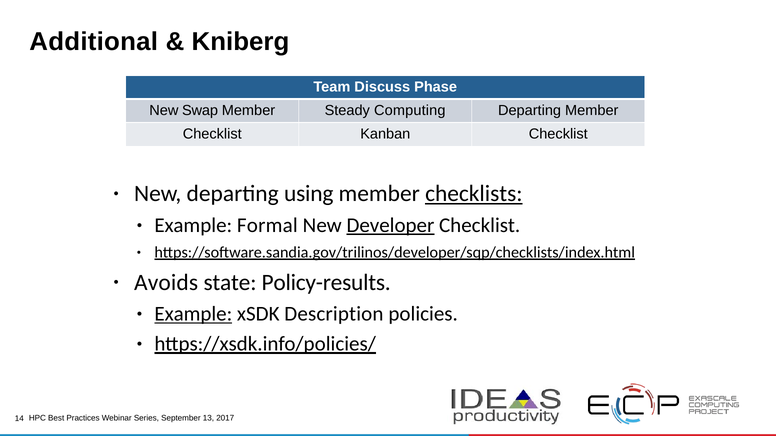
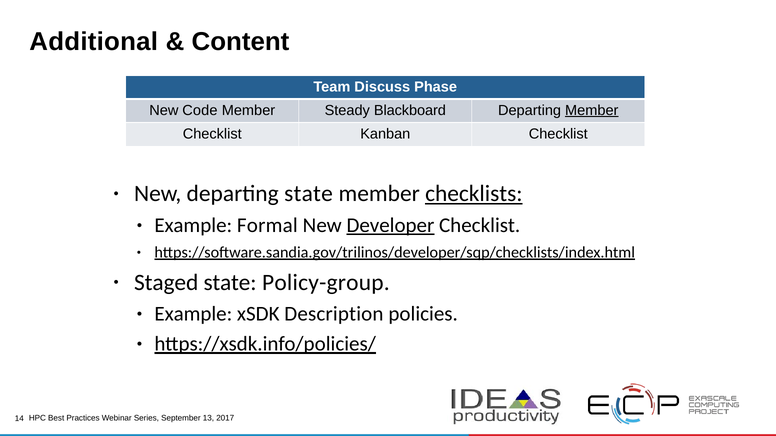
Kniberg: Kniberg -> Content
Swap: Swap -> Code
Computing: Computing -> Blackboard
Member at (592, 110) underline: none -> present
departing using: using -> state
Avoids: Avoids -> Staged
Policy-results: Policy-results -> Policy-group
Example at (193, 314) underline: present -> none
